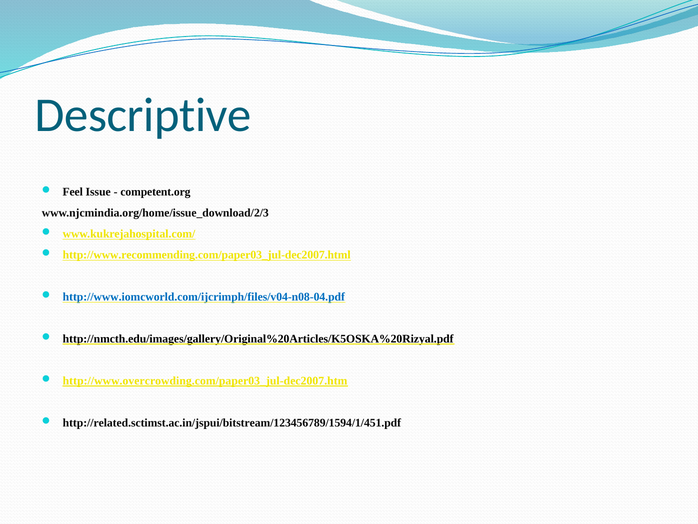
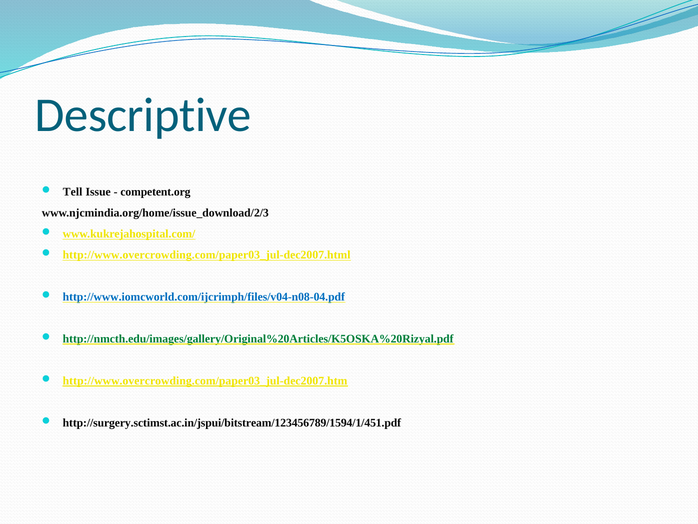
Feel: Feel -> Tell
http://www.recommending.com/paper03_jul-dec2007.html: http://www.recommending.com/paper03_jul-dec2007.html -> http://www.overcrowding.com/paper03_jul-dec2007.html
http://nmcth.edu/images/gallery/Original%20Articles/K5OSKA%20Rizyal.pdf colour: black -> green
http://related.sctimst.ac.in/jspui/bitstream/123456789/1594/1/451.pdf: http://related.sctimst.ac.in/jspui/bitstream/123456789/1594/1/451.pdf -> http://surgery.sctimst.ac.in/jspui/bitstream/123456789/1594/1/451.pdf
